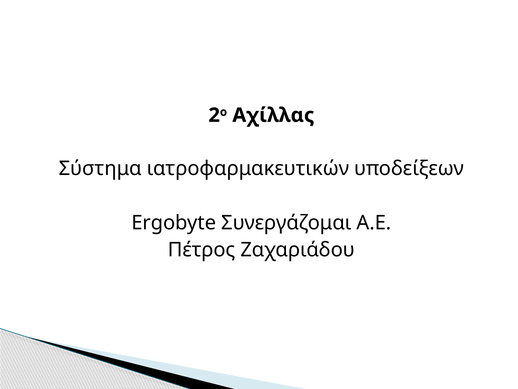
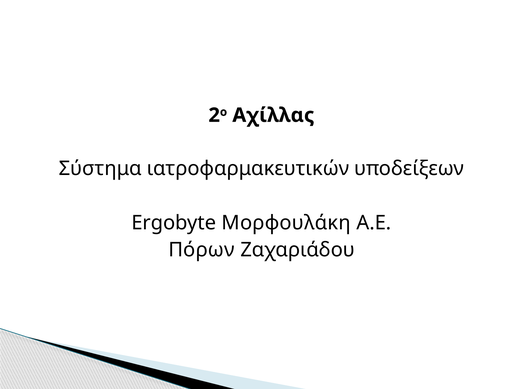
Συνεργάζομαι: Συνεργάζομαι -> Μορφουλάκη
Πέτρος: Πέτρος -> Πόρων
